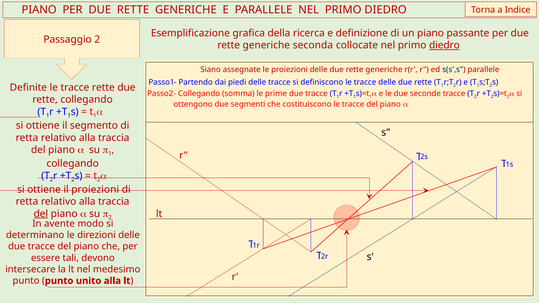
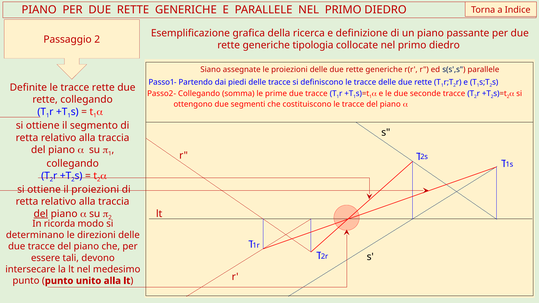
seconda: seconda -> tipologia
diedro at (444, 45) underline: present -> none
avente: avente -> ricorda
